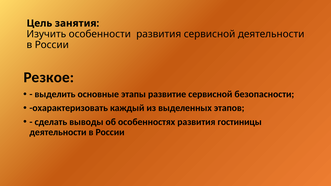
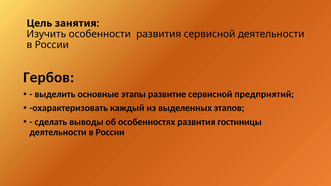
Резкое: Резкое -> Гербов
безопасности: безопасности -> предприятий
